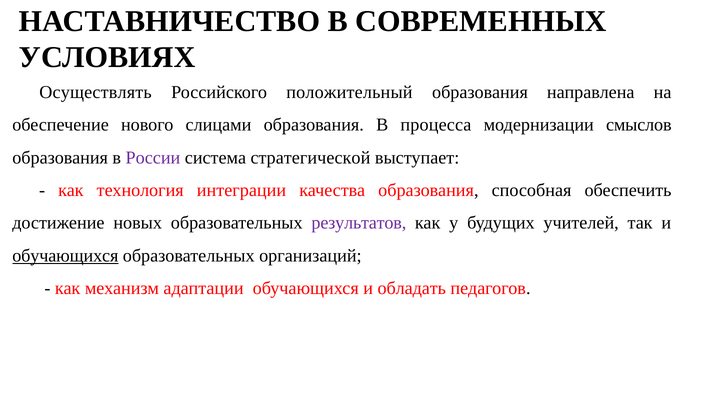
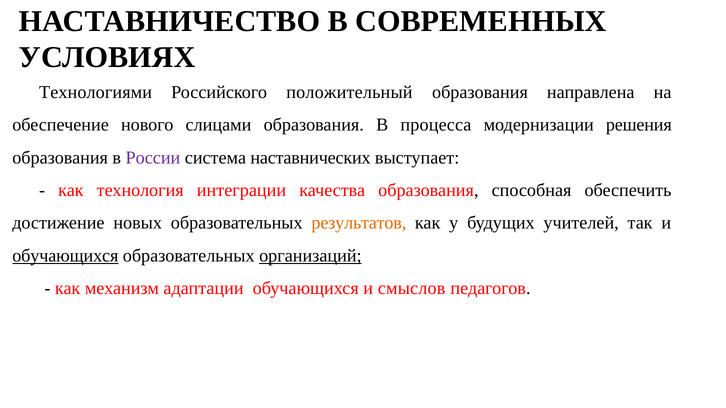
Осуществлять: Осуществлять -> Технологиями
смыслов: смыслов -> решения
стратегической: стратегической -> наставнических
результатов colour: purple -> orange
организаций underline: none -> present
обладать: обладать -> смыслов
